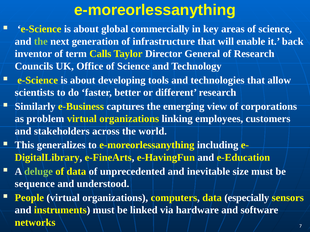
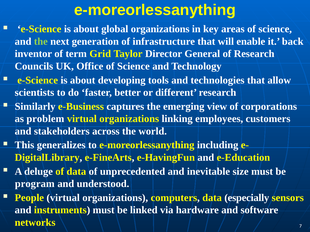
global commercially: commercially -> organizations
Calls: Calls -> Grid
deluge colour: light green -> white
sequence: sequence -> program
